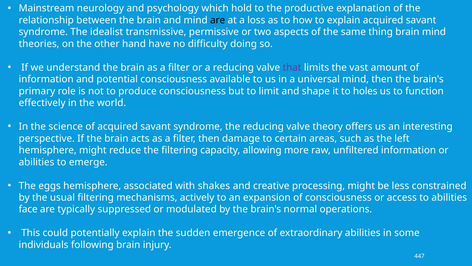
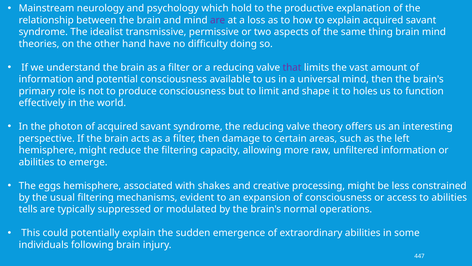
are at (218, 20) colour: black -> purple
science: science -> photon
actively: actively -> evident
face: face -> tells
